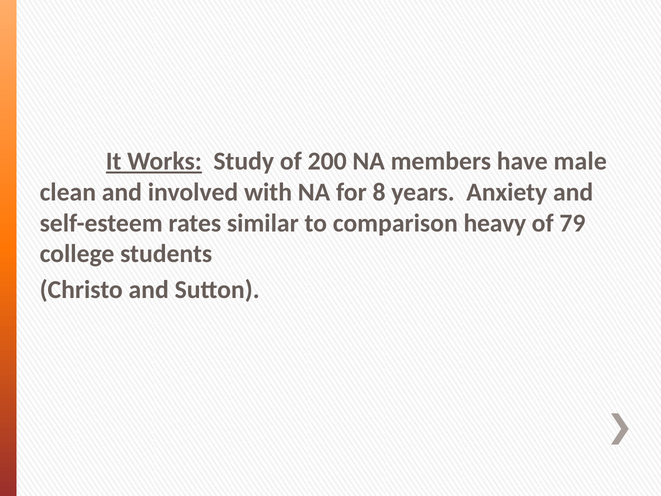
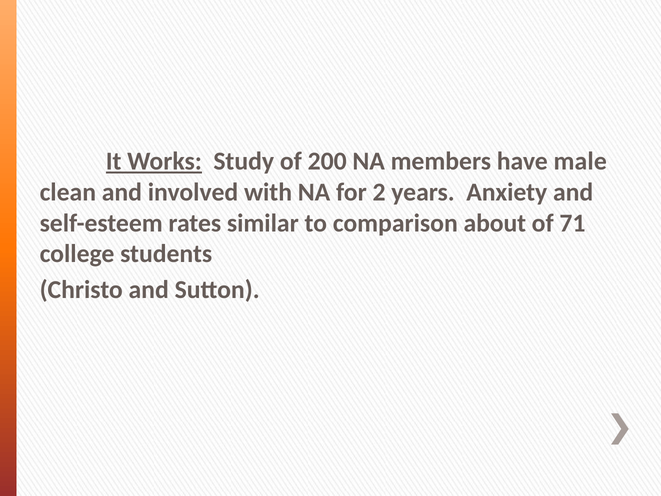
8: 8 -> 2
heavy: heavy -> about
79: 79 -> 71
